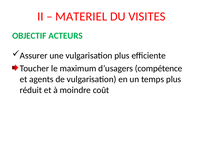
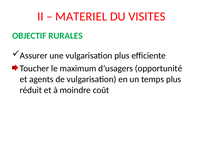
ACTEURS: ACTEURS -> RURALES
compétence: compétence -> opportunité
